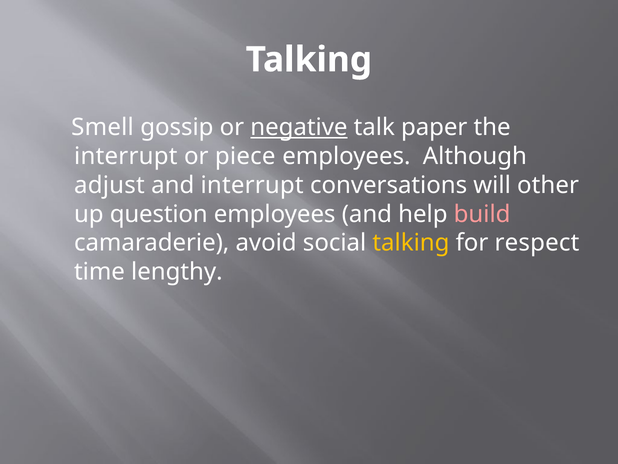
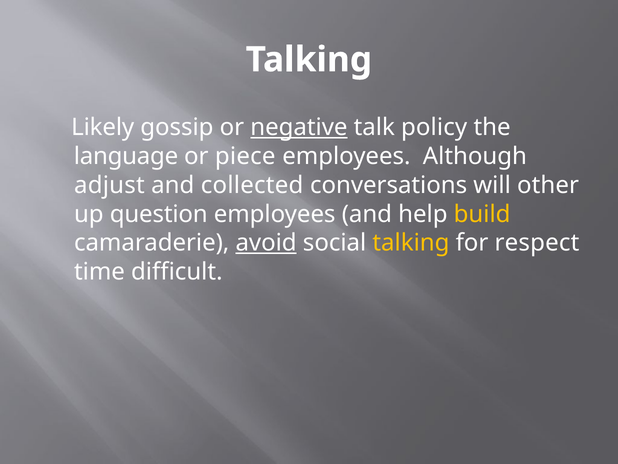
Smell: Smell -> Likely
paper: paper -> policy
interrupt at (126, 156): interrupt -> language
and interrupt: interrupt -> collected
build colour: pink -> yellow
avoid underline: none -> present
lengthy: lengthy -> difficult
